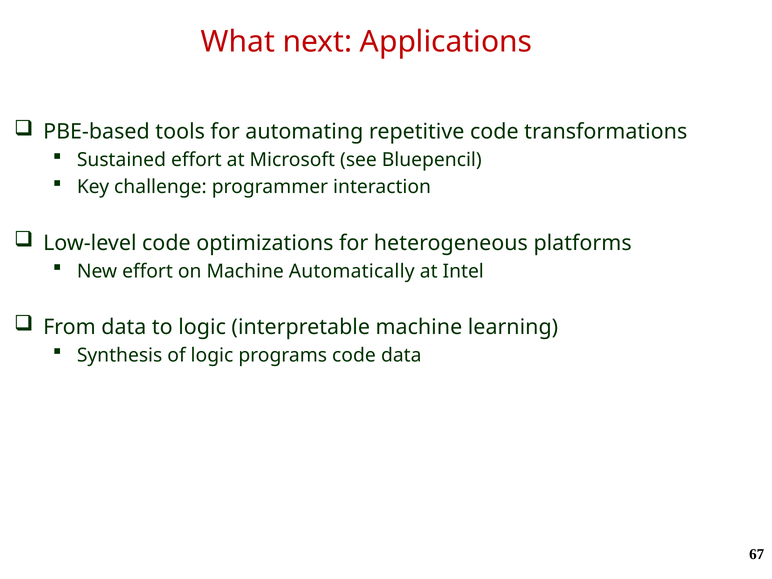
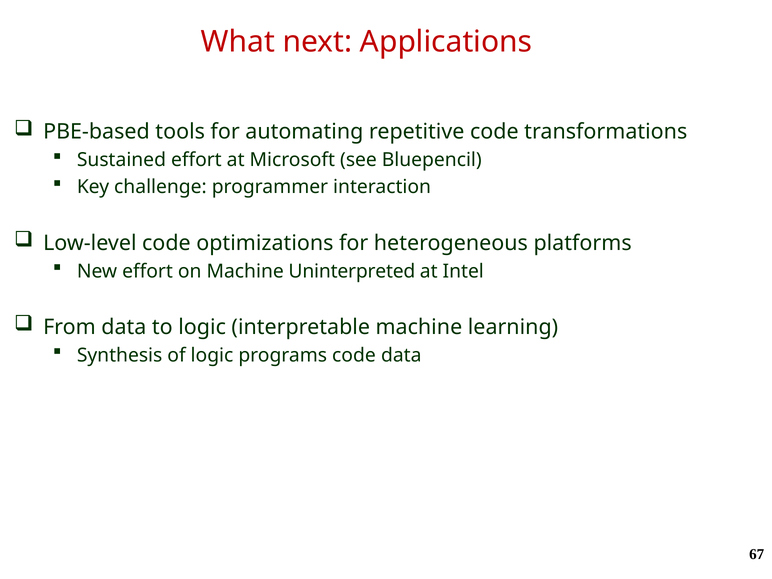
Automatically: Automatically -> Uninterpreted
